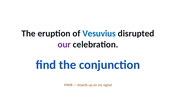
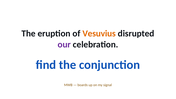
Vesuvius colour: blue -> orange
